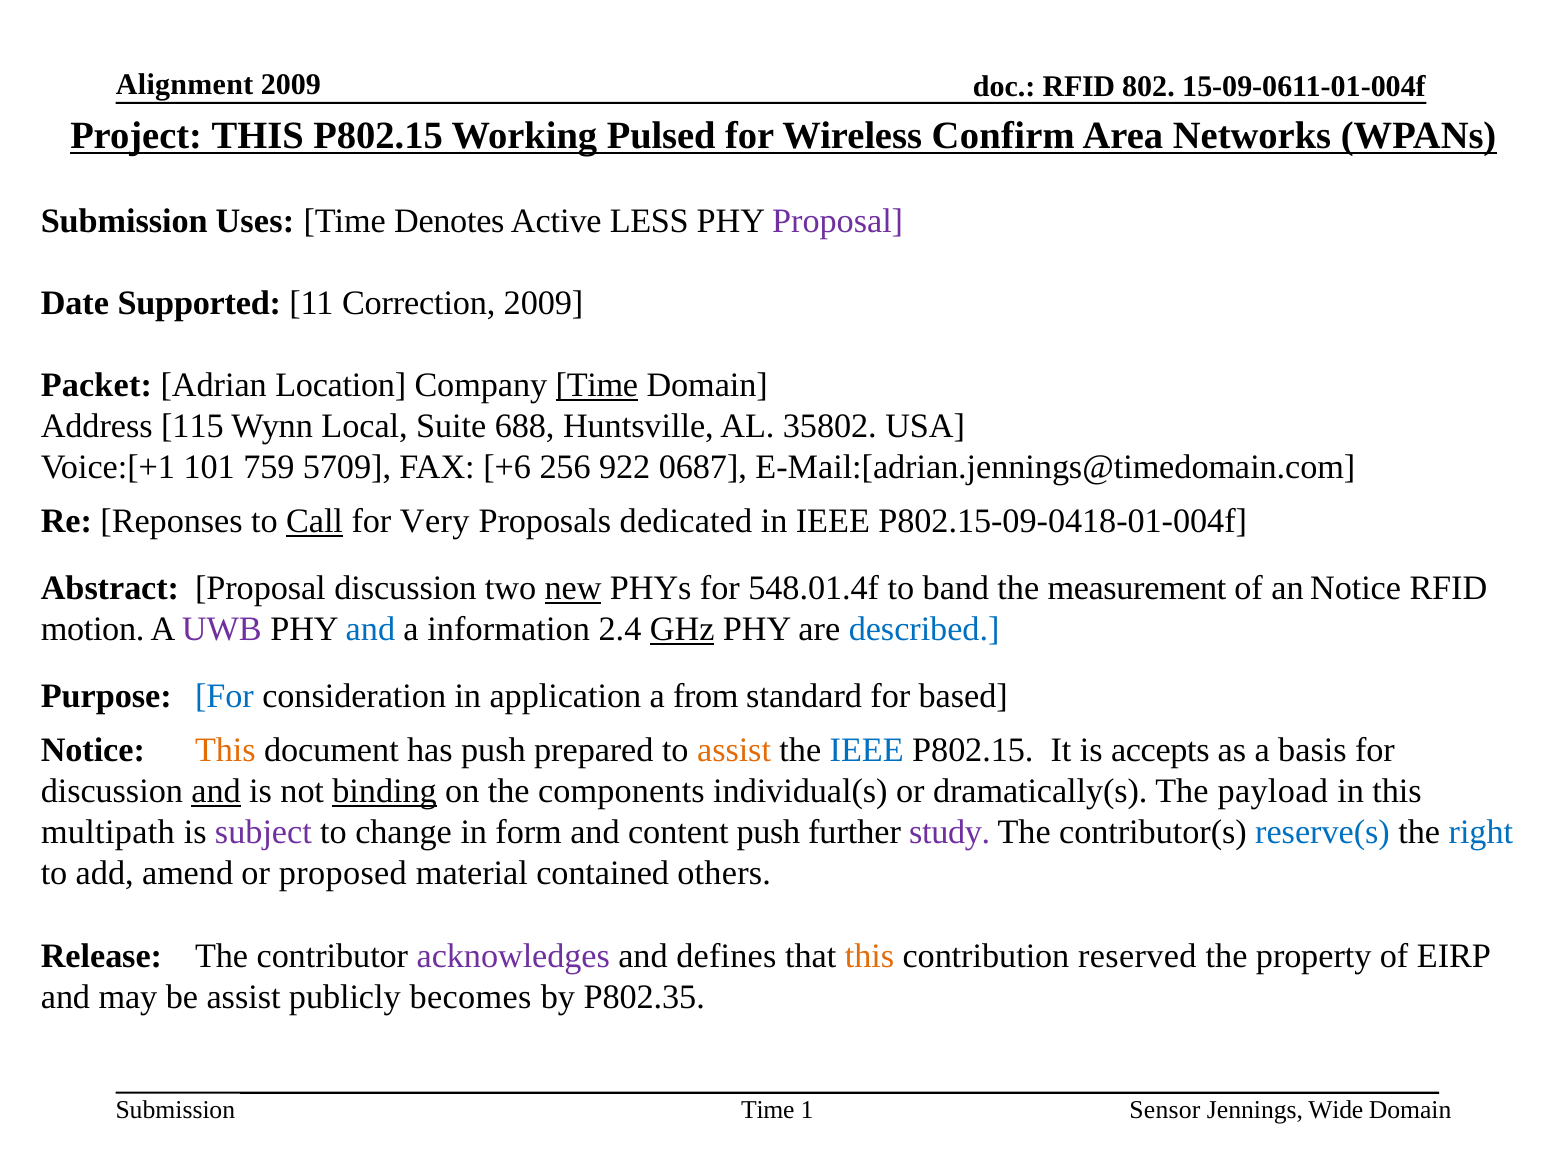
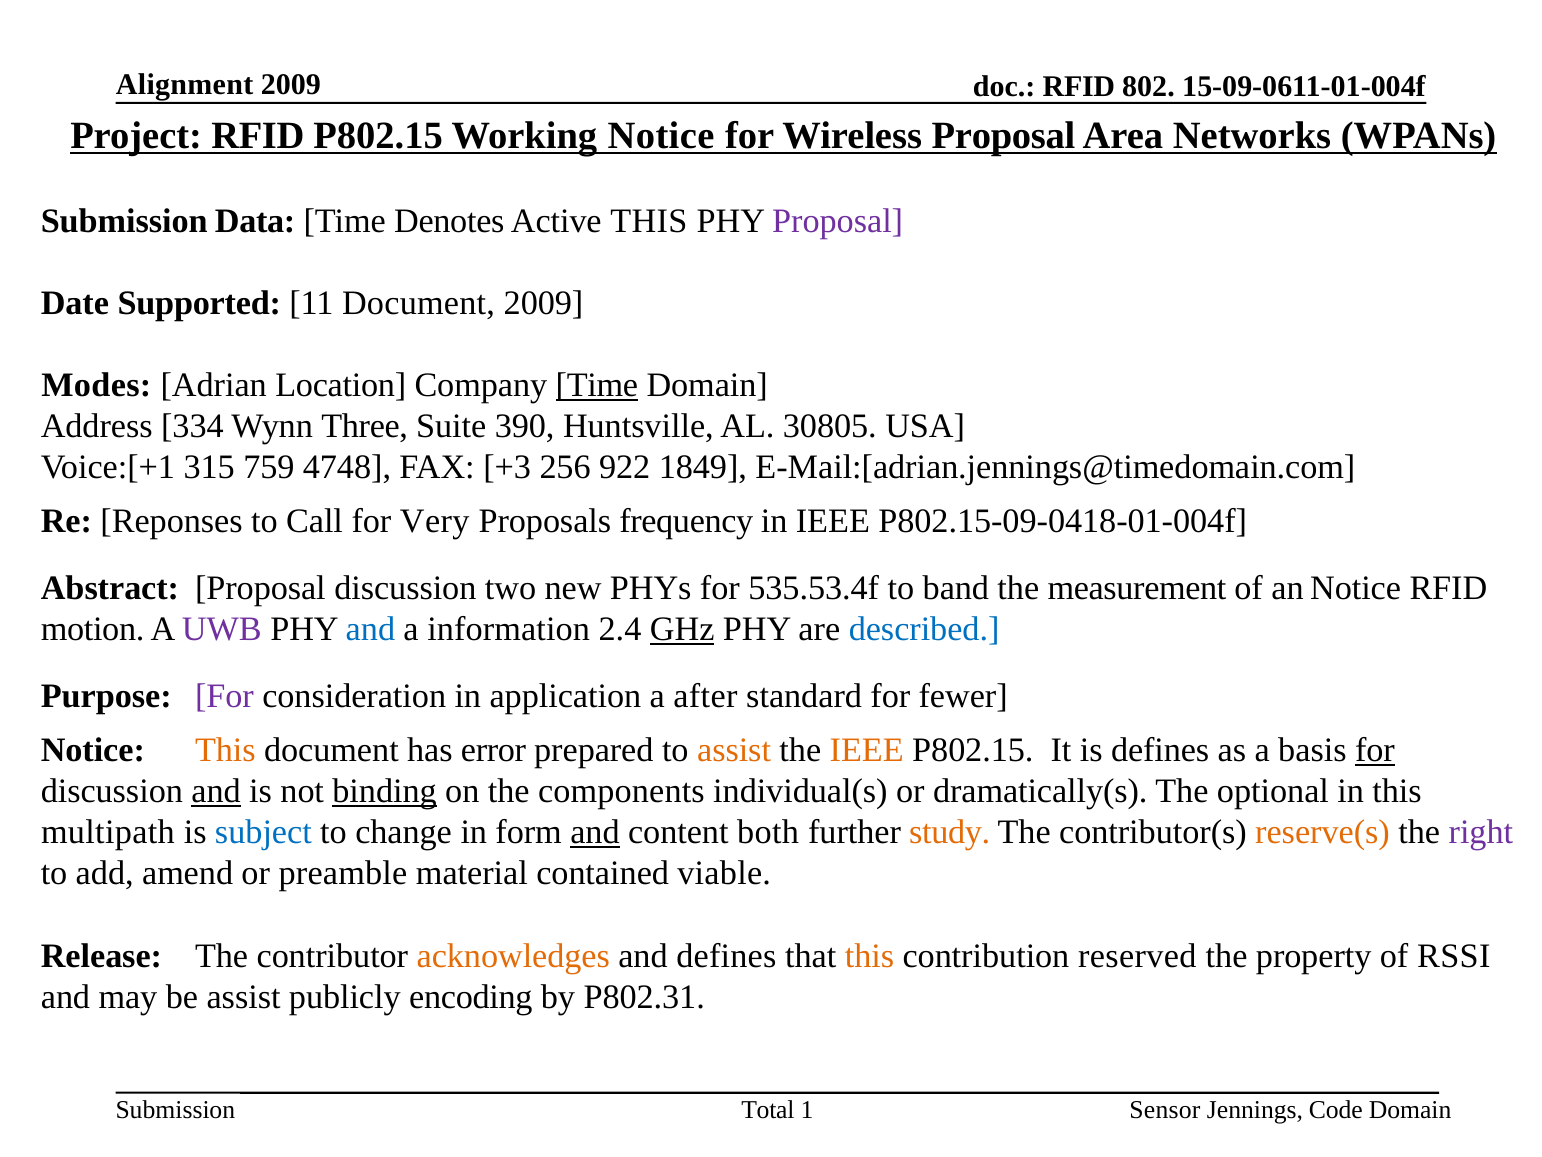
Project THIS: THIS -> RFID
Working Pulsed: Pulsed -> Notice
Wireless Confirm: Confirm -> Proposal
Uses: Uses -> Data
Active LESS: LESS -> THIS
11 Correction: Correction -> Document
Packet: Packet -> Modes
115: 115 -> 334
Local: Local -> Three
688: 688 -> 390
35802: 35802 -> 30805
101: 101 -> 315
5709: 5709 -> 4748
+6: +6 -> +3
0687: 0687 -> 1849
Call underline: present -> none
dedicated: dedicated -> frequency
new underline: present -> none
548.01.4f: 548.01.4f -> 535.53.4f
For at (224, 696) colour: blue -> purple
from: from -> after
based: based -> fewer
has push: push -> error
IEEE at (867, 750) colour: blue -> orange
is accepts: accepts -> defines
for at (1375, 750) underline: none -> present
payload: payload -> optional
subject colour: purple -> blue
and at (595, 832) underline: none -> present
content push: push -> both
study colour: purple -> orange
reserve(s colour: blue -> orange
right colour: blue -> purple
proposed: proposed -> preamble
others: others -> viable
acknowledges colour: purple -> orange
EIRP: EIRP -> RSSI
becomes: becomes -> encoding
P802.35: P802.35 -> P802.31
Wide: Wide -> Code
Time at (768, 1109): Time -> Total
